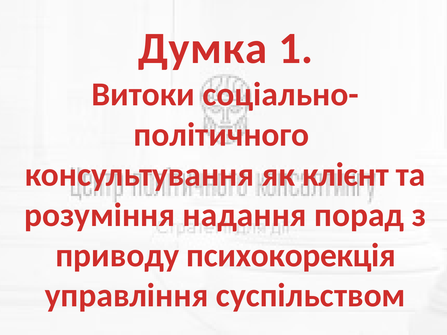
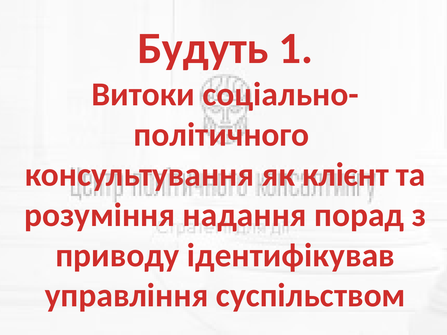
Думка: Думка -> Будуть
психокорекція: психокорекція -> ідентифікував
